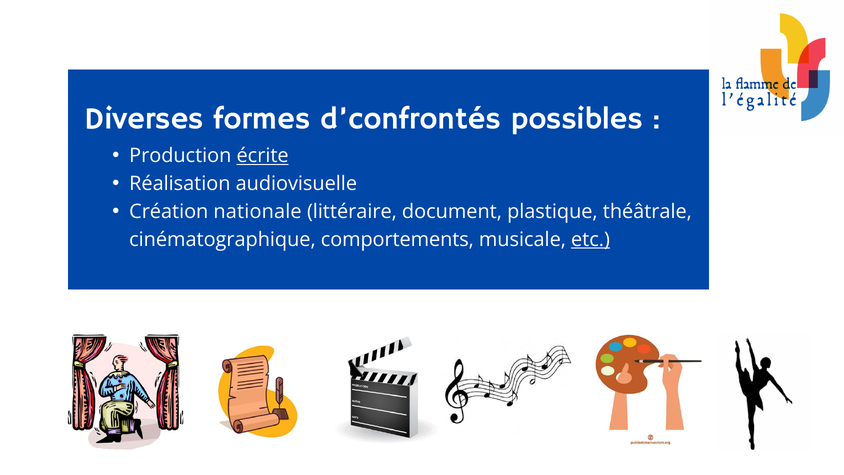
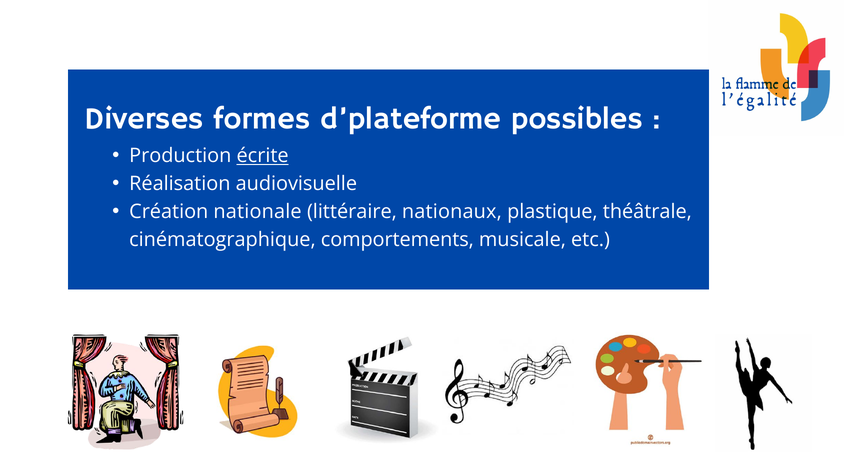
d’confrontés: d’confrontés -> d’plateforme
document: document -> nationaux
etc underline: present -> none
